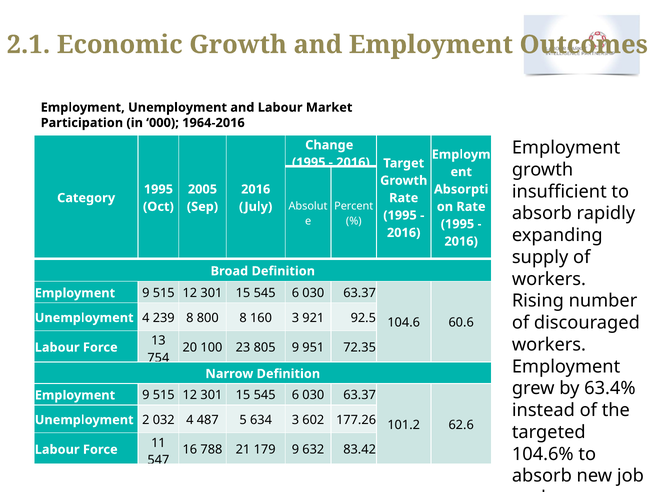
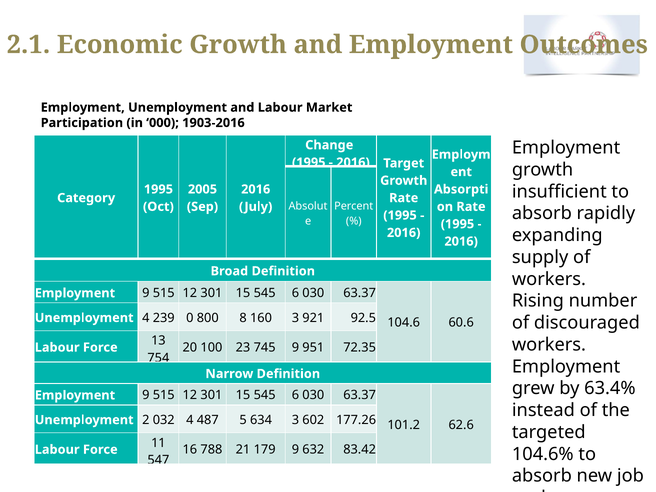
1964-2016: 1964-2016 -> 1903-2016
239 8: 8 -> 0
805: 805 -> 745
